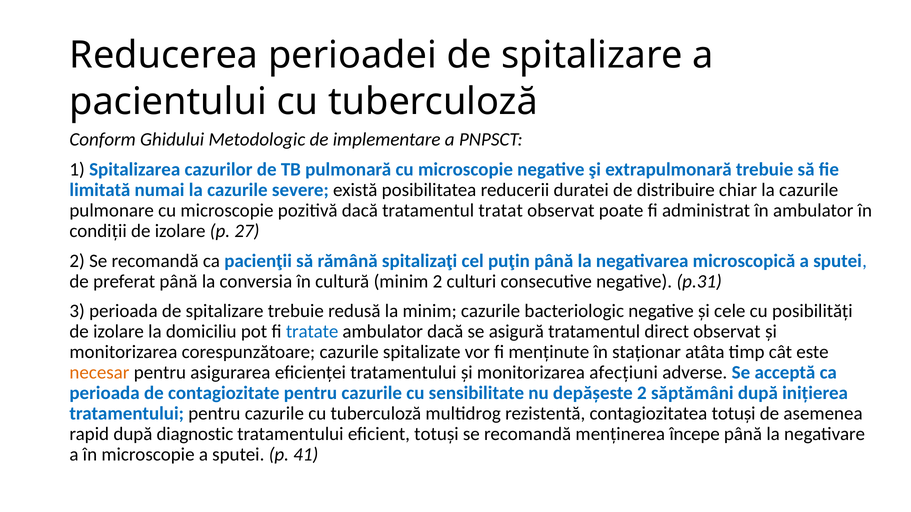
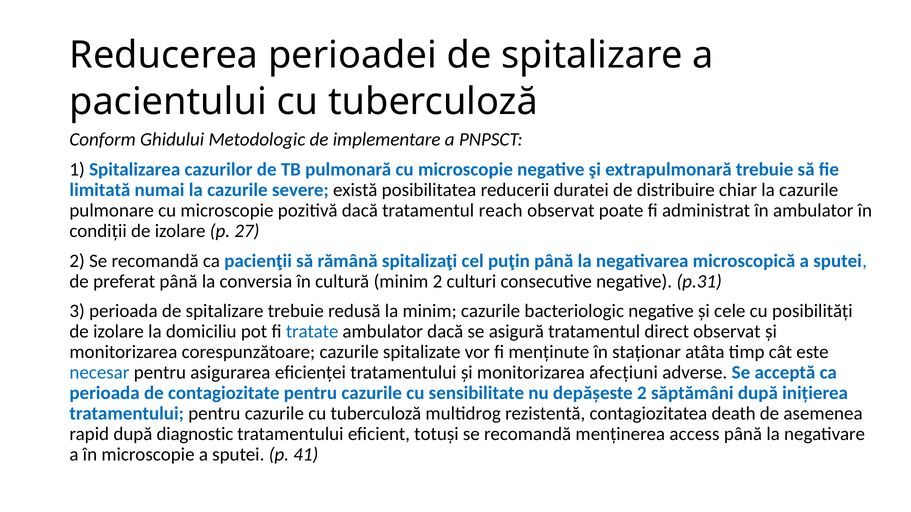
tratat: tratat -> reach
necesar colour: orange -> blue
contagiozitatea totuși: totuși -> death
începe: începe -> access
